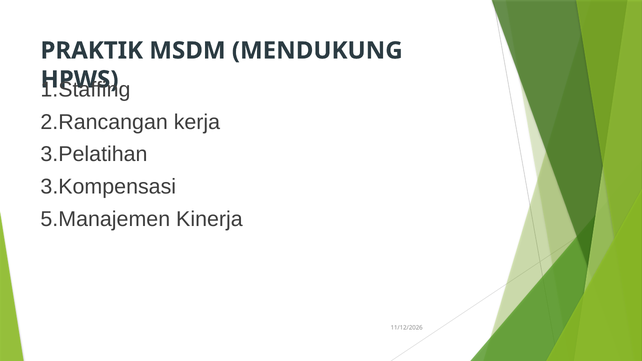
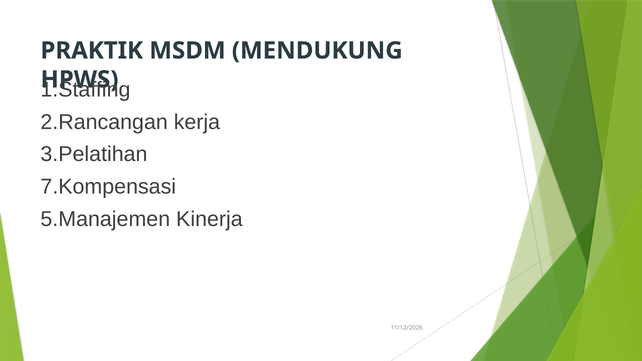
3.Kompensasi: 3.Kompensasi -> 7.Kompensasi
